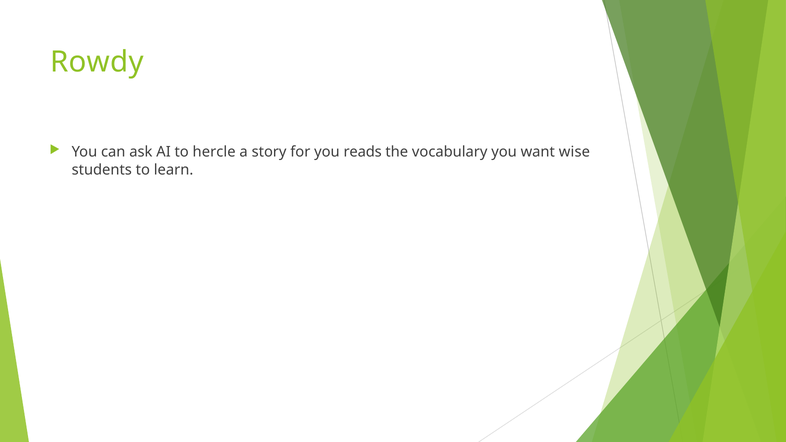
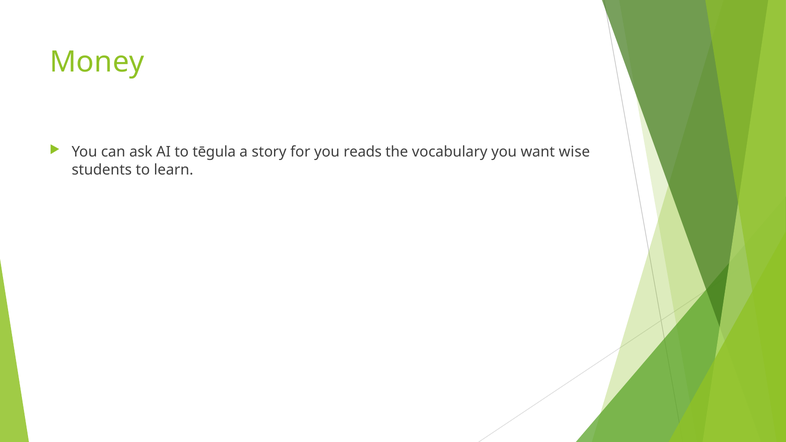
Rowdy: Rowdy -> Money
hercle: hercle -> tēgula
